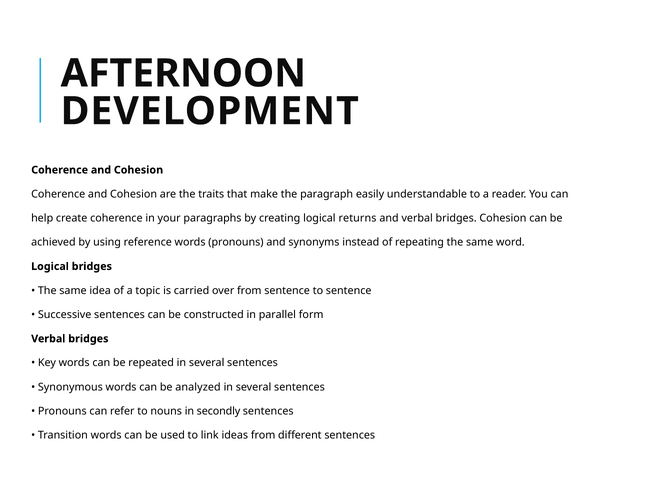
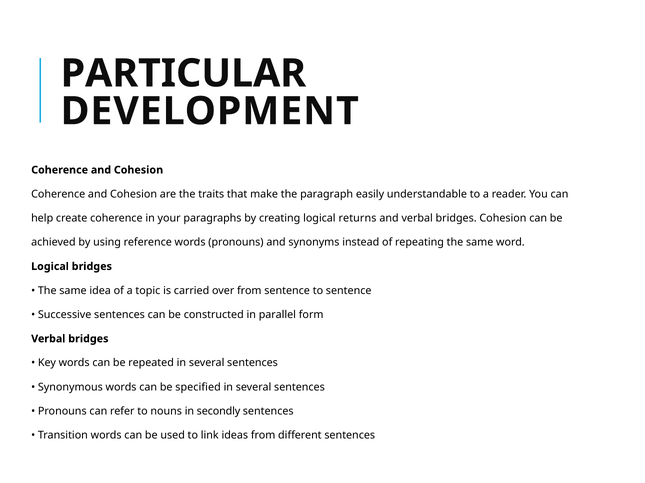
AFTERNOON: AFTERNOON -> PARTICULAR
analyzed: analyzed -> specified
